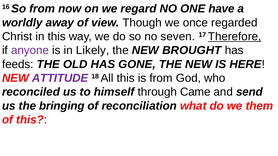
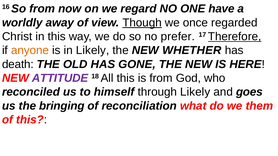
Though underline: none -> present
seven: seven -> prefer
anyone colour: purple -> orange
BROUGHT: BROUGHT -> WHETHER
feeds: feeds -> death
through Came: Came -> Likely
send: send -> goes
